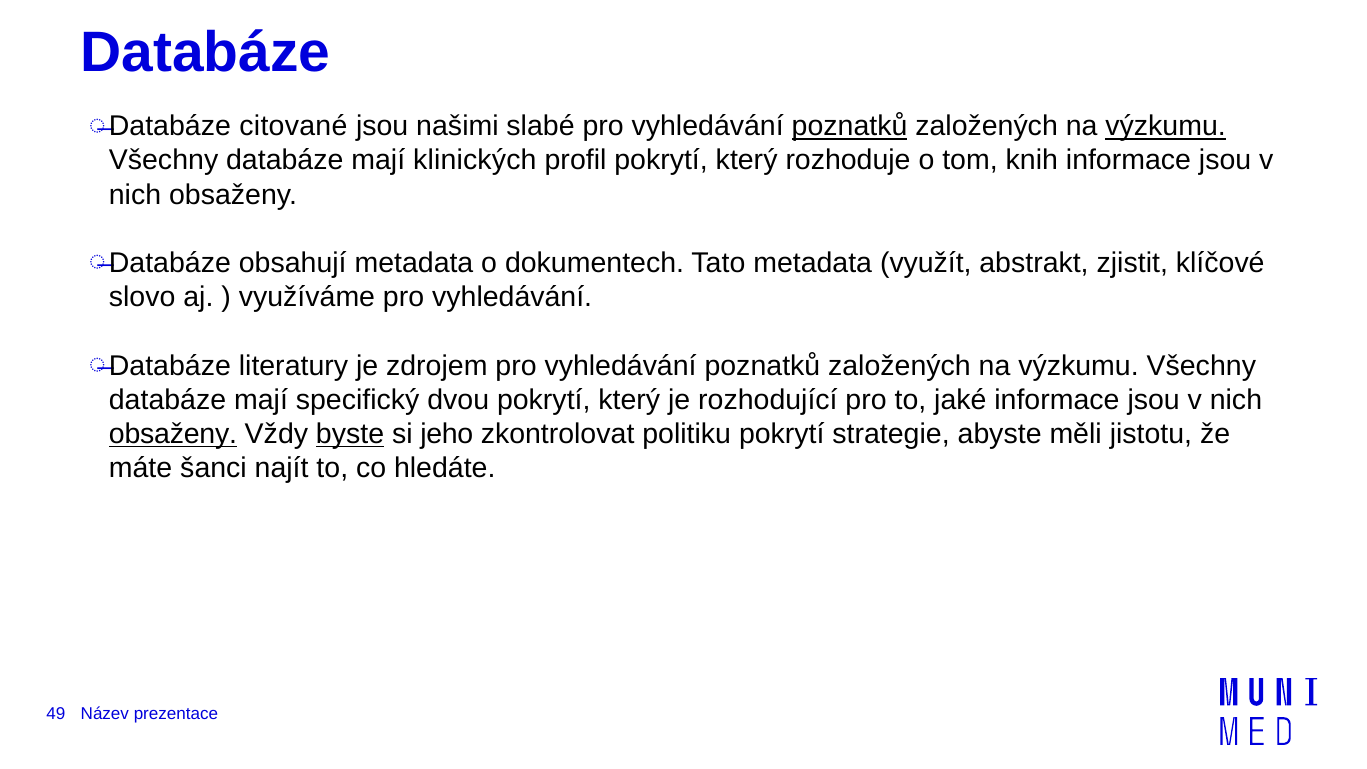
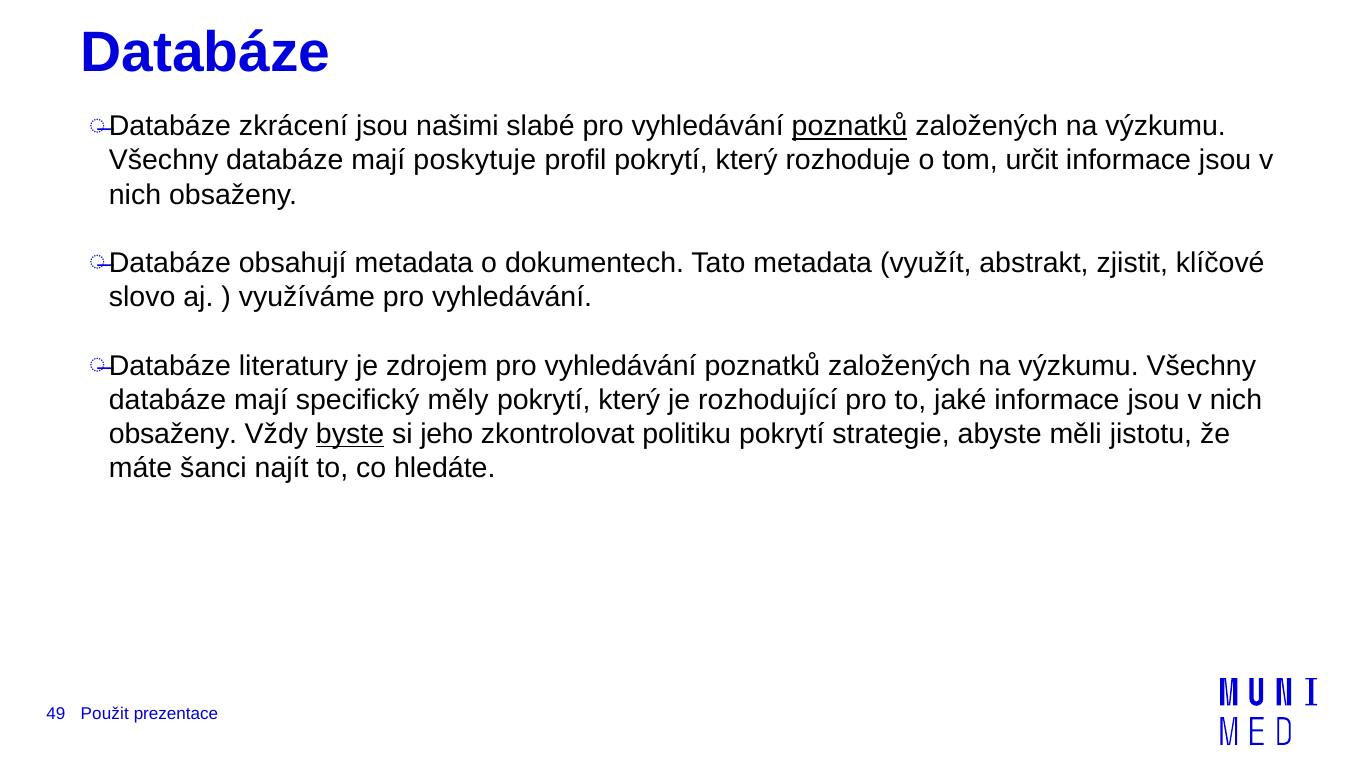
citované: citované -> zkrácení
výzkumu at (1166, 126) underline: present -> none
klinických: klinických -> poskytuje
knih: knih -> určit
dvou: dvou -> měly
obsaženy at (173, 434) underline: present -> none
Název: Název -> Použit
